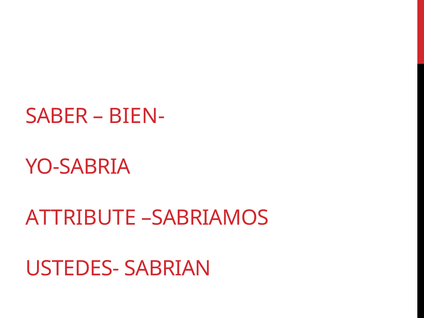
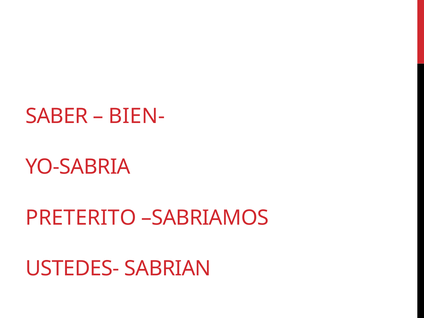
ATTRIBUTE: ATTRIBUTE -> PRETERITO
